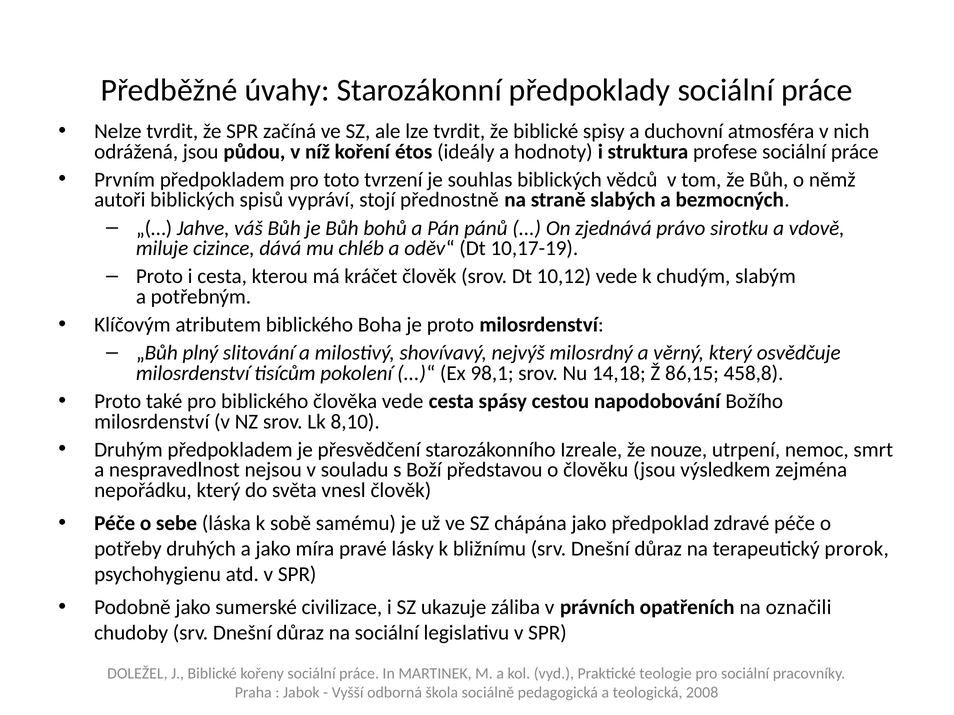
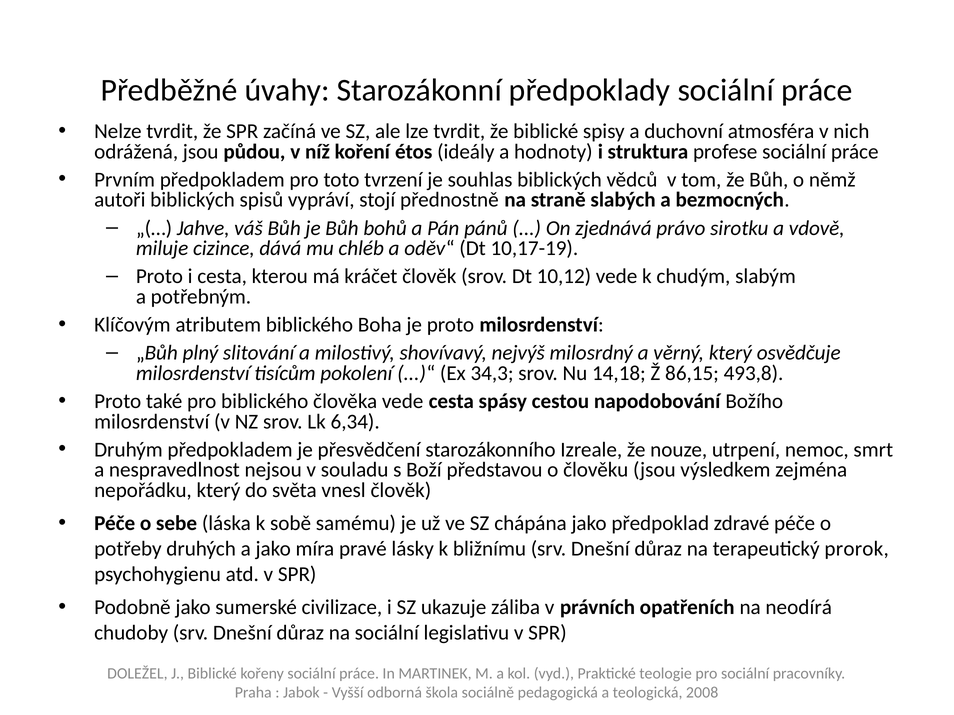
98,1: 98,1 -> 34,3
458,8: 458,8 -> 493,8
8,10: 8,10 -> 6,34
označili: označili -> neodírá
